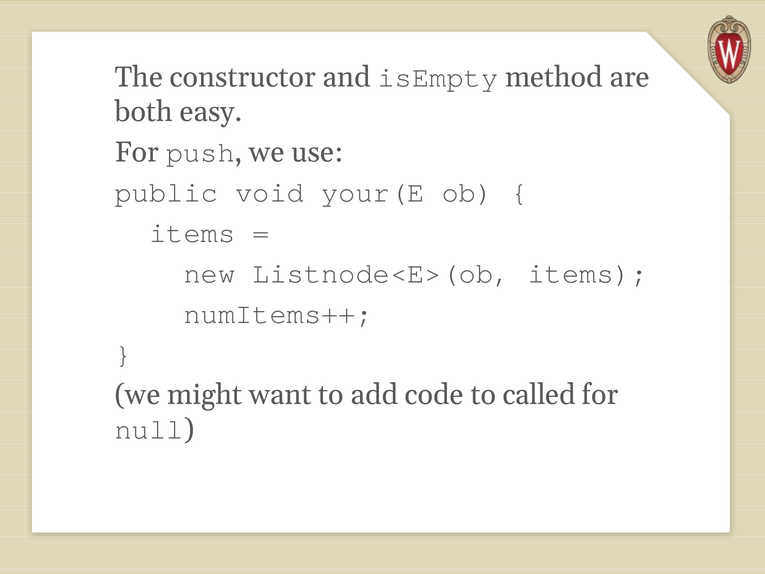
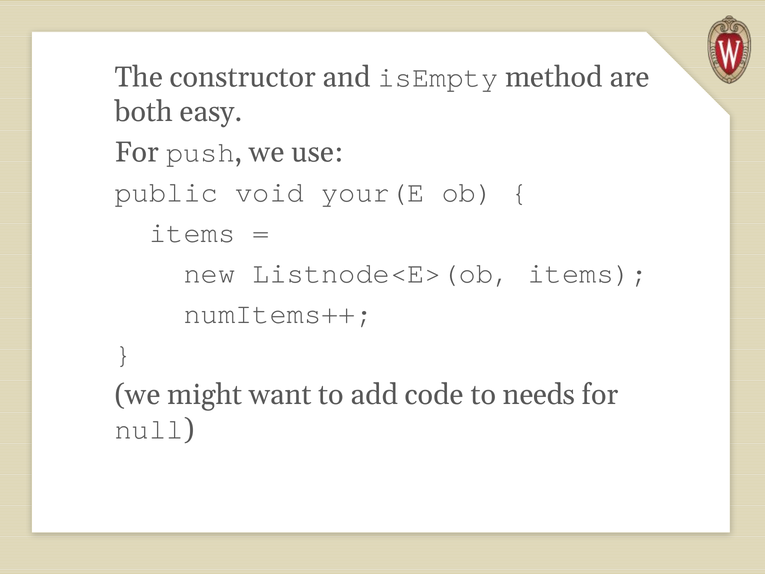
called: called -> needs
